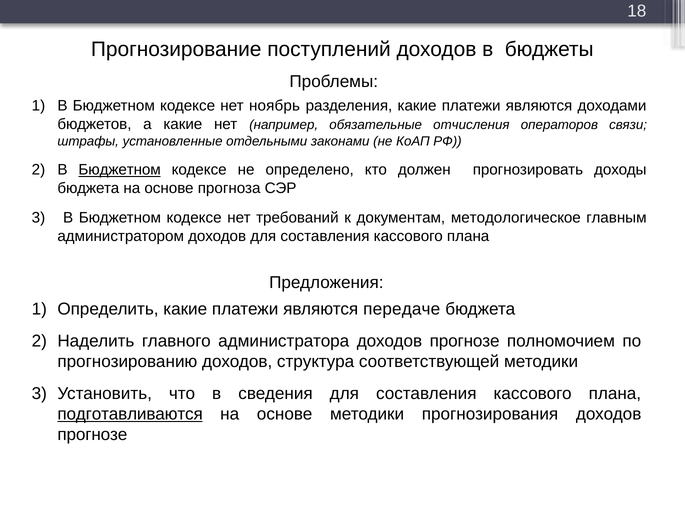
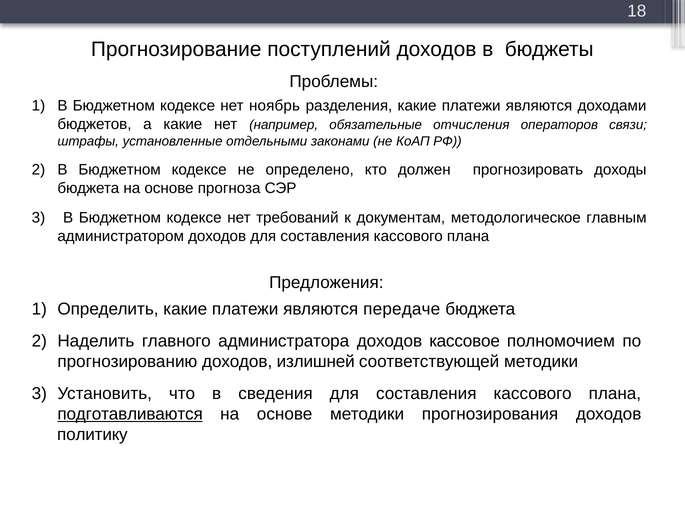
Бюджетном at (120, 170) underline: present -> none
администратора доходов прогнозе: прогнозе -> кассовое
структура: структура -> излишней
прогнозе at (92, 434): прогнозе -> политику
